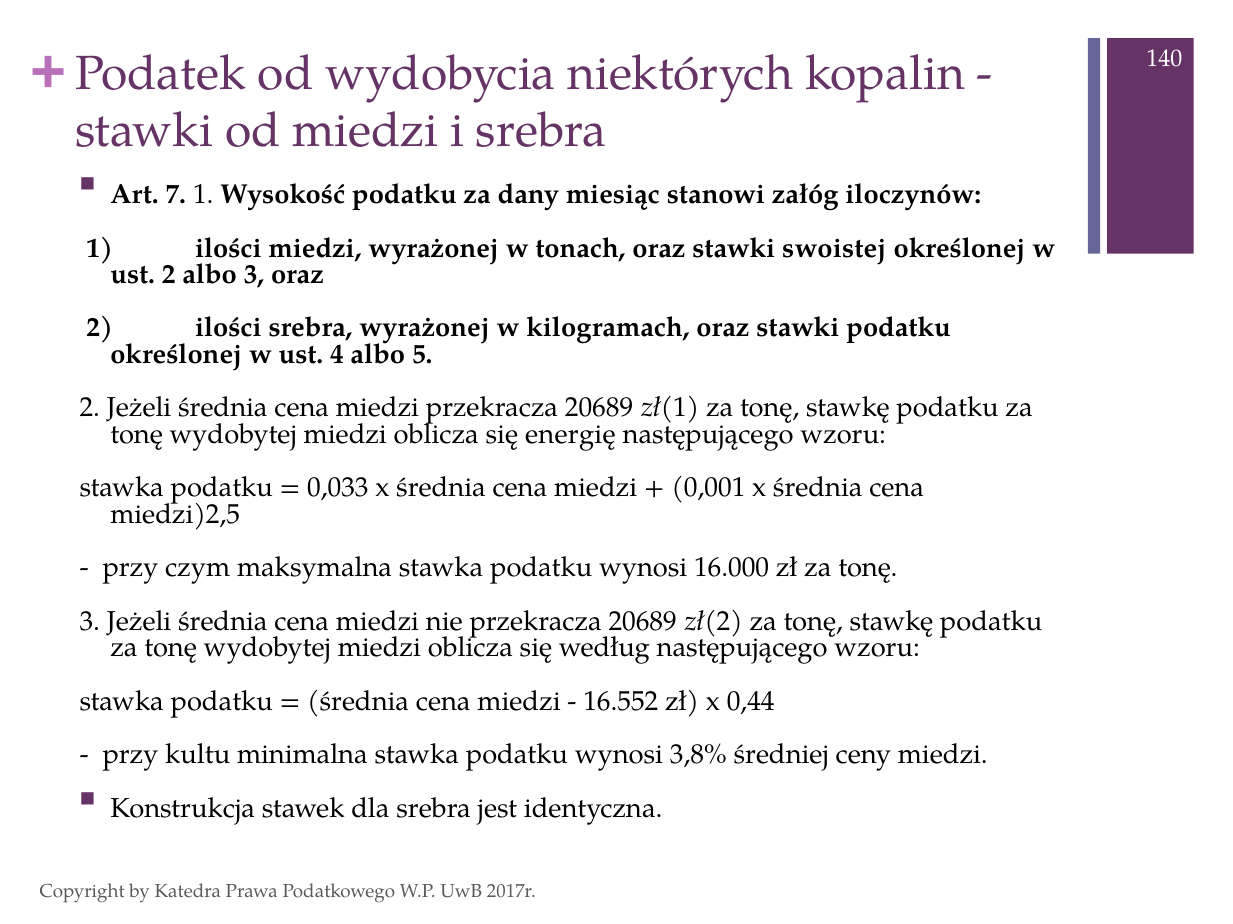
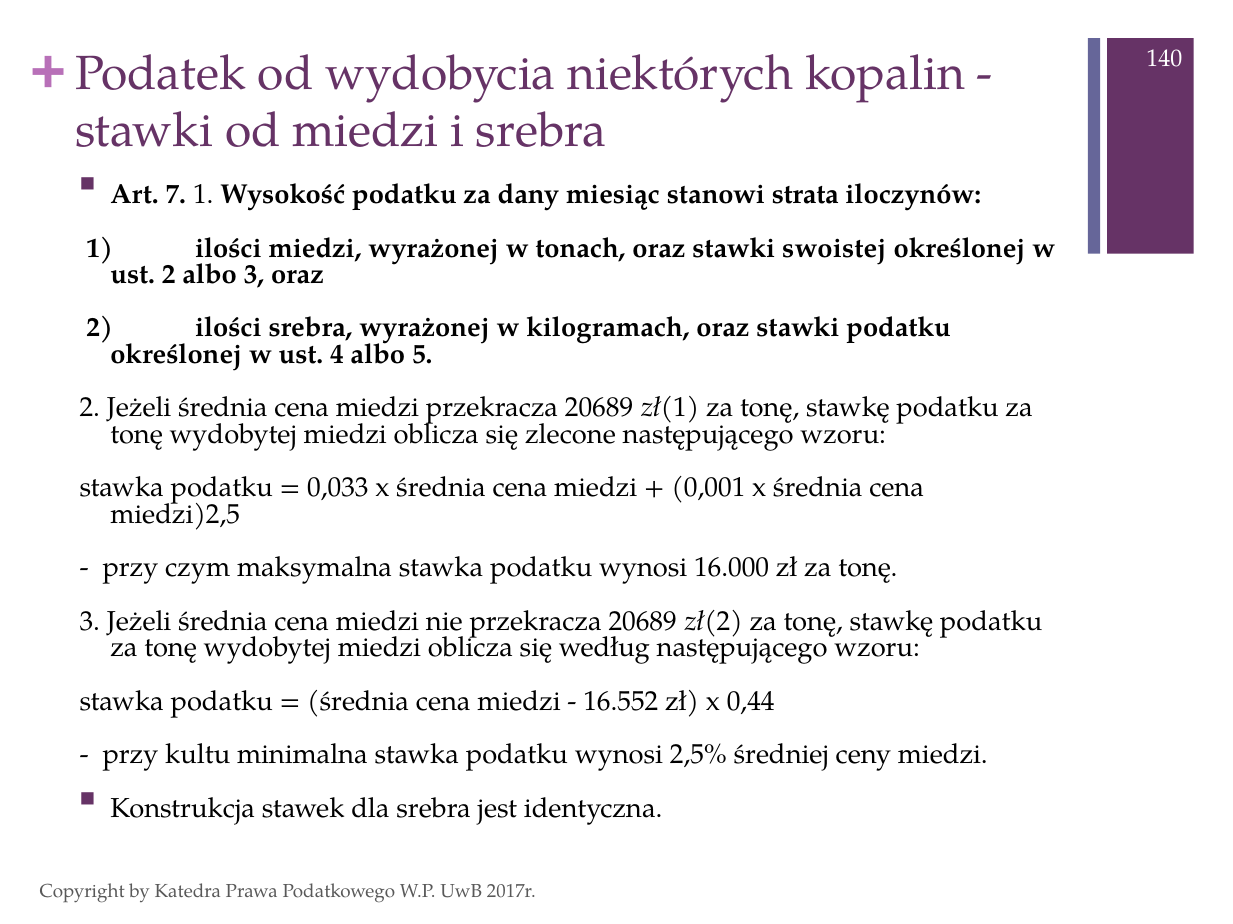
załóg: załóg -> strata
energię: energię -> zlecone
3,8%: 3,8% -> 2,5%
